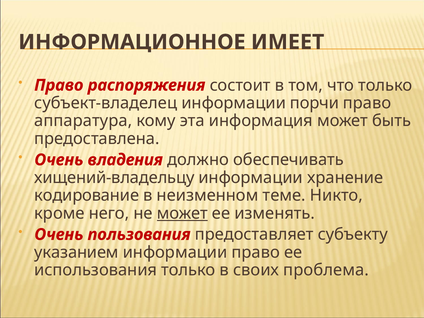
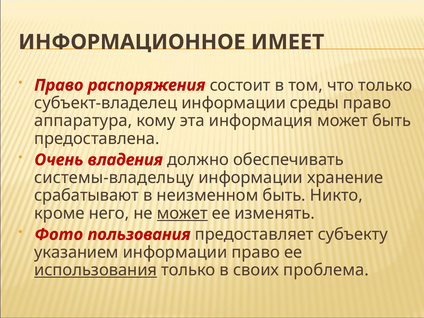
порчи: порчи -> среды
хищений-владельцу: хищений-владельцу -> системы-владельцу
кодирование: кодирование -> срабатывают
неизменном теме: теме -> быть
Очень at (59, 235): Очень -> Фото
использования underline: none -> present
